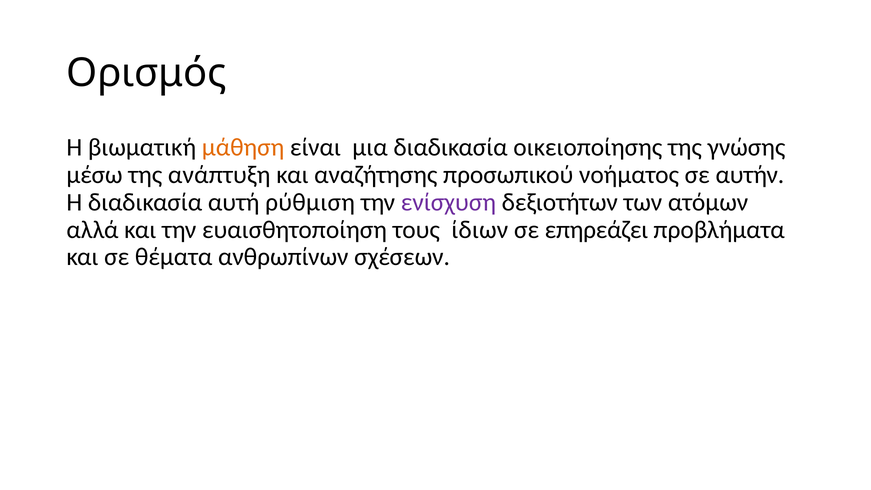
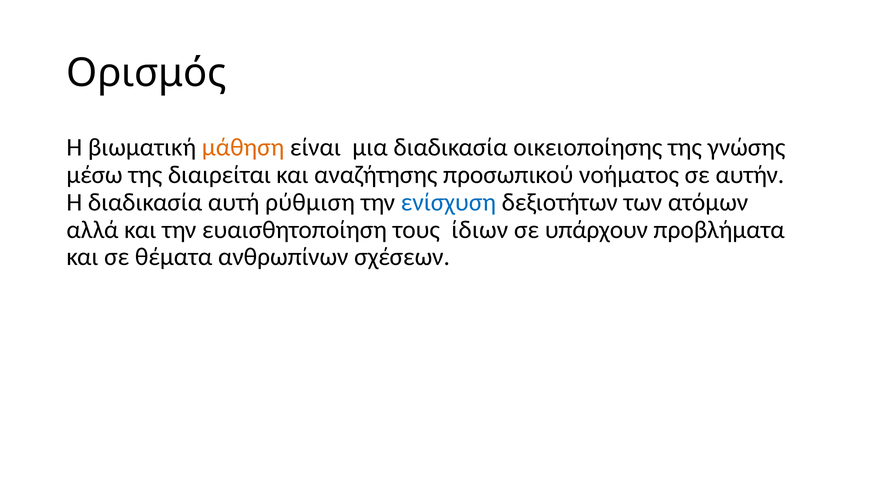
ανάπτυξη: ανάπτυξη -> διαιρείται
ενίσχυση colour: purple -> blue
επηρεάζει: επηρεάζει -> υπάρχουν
